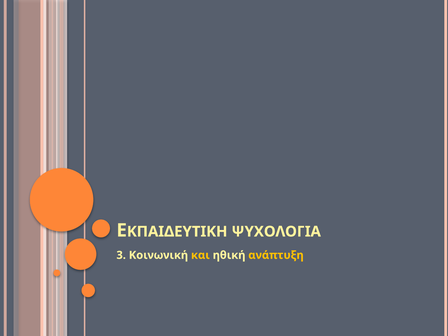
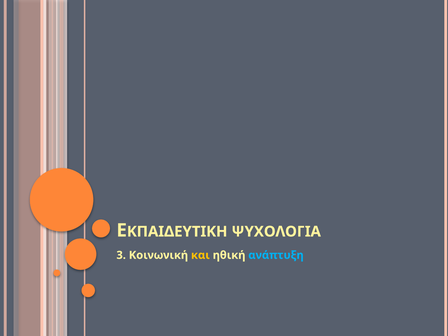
ανάπτυξη colour: yellow -> light blue
